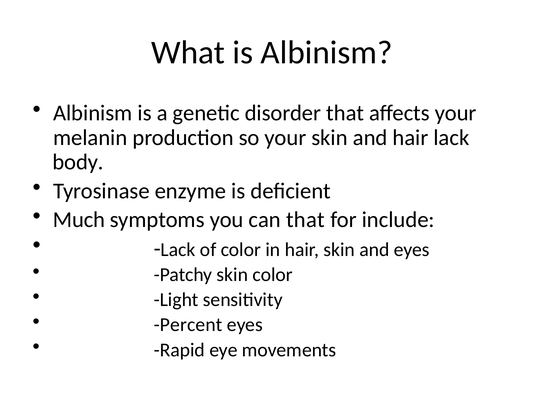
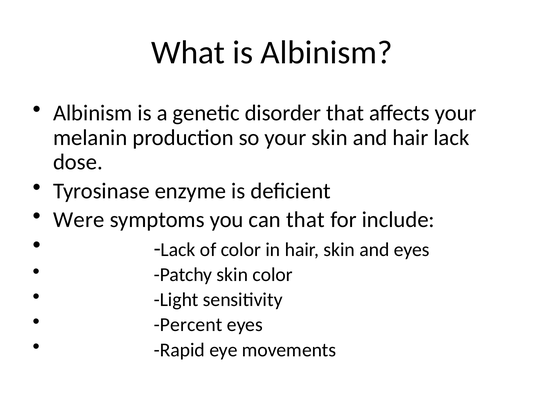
body: body -> dose
Much: Much -> Were
